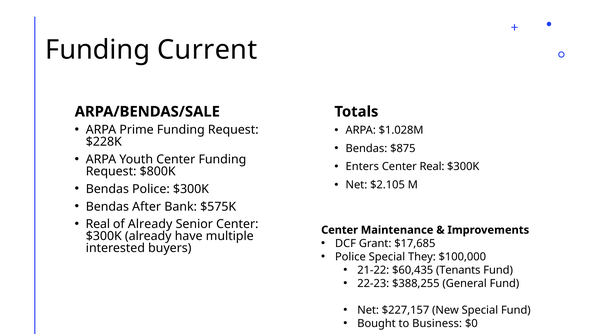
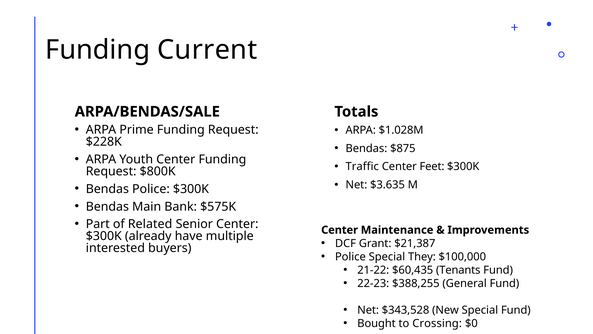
Enters: Enters -> Traffic
Center Real: Real -> Feet
$2.105: $2.105 -> $3.635
After: After -> Main
Real at (98, 224): Real -> Part
of Already: Already -> Related
$17,685: $17,685 -> $21,387
$227,157: $227,157 -> $343,528
Business: Business -> Crossing
